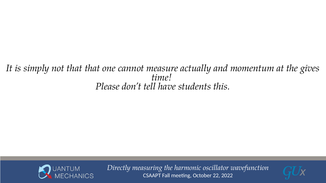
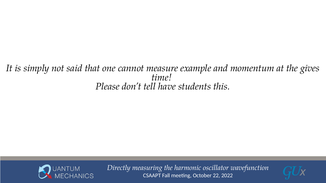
not that: that -> said
actually: actually -> example
